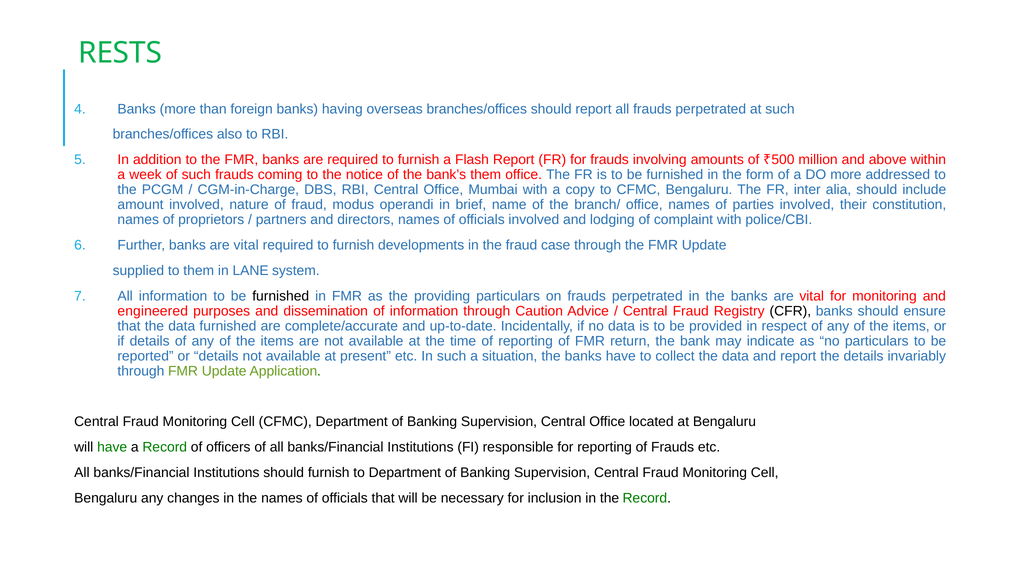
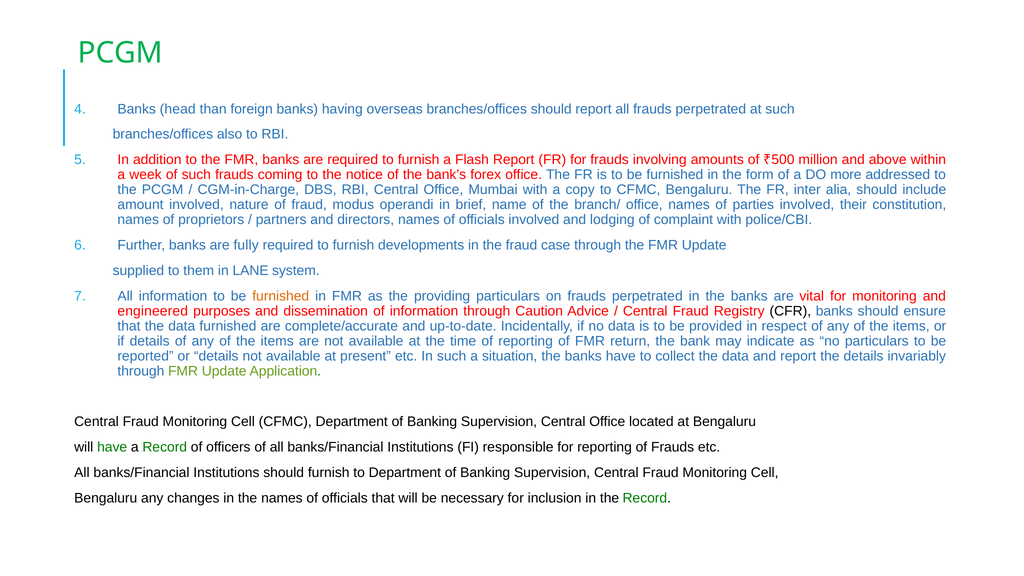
RESTS at (120, 53): RESTS -> PCGM
Banks more: more -> head
bank’s them: them -> forex
Further banks are vital: vital -> fully
furnished at (281, 296) colour: black -> orange
